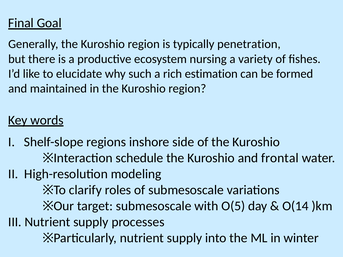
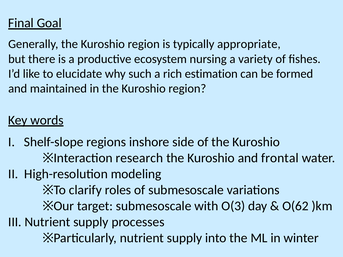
penetration: penetration -> appropriate
schedule: schedule -> research
O(5: O(5 -> O(3
O(14: O(14 -> O(62
